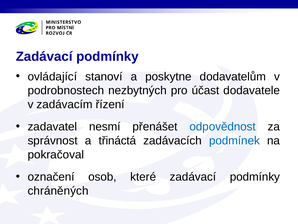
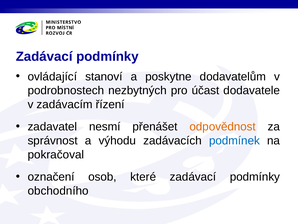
odpovědnost colour: blue -> orange
třináctá: třináctá -> výhodu
chráněných: chráněných -> obchodního
